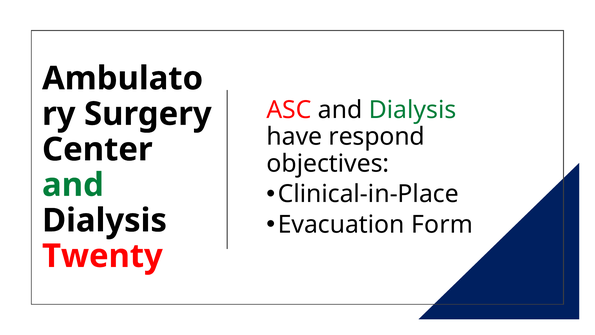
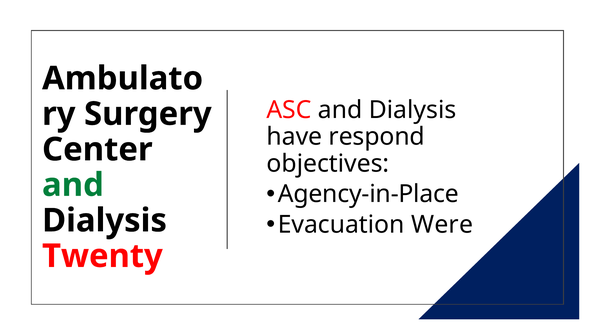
Dialysis at (413, 110) colour: green -> black
Clinical-in-Place: Clinical-in-Place -> Agency-in-Place
Form: Form -> Were
